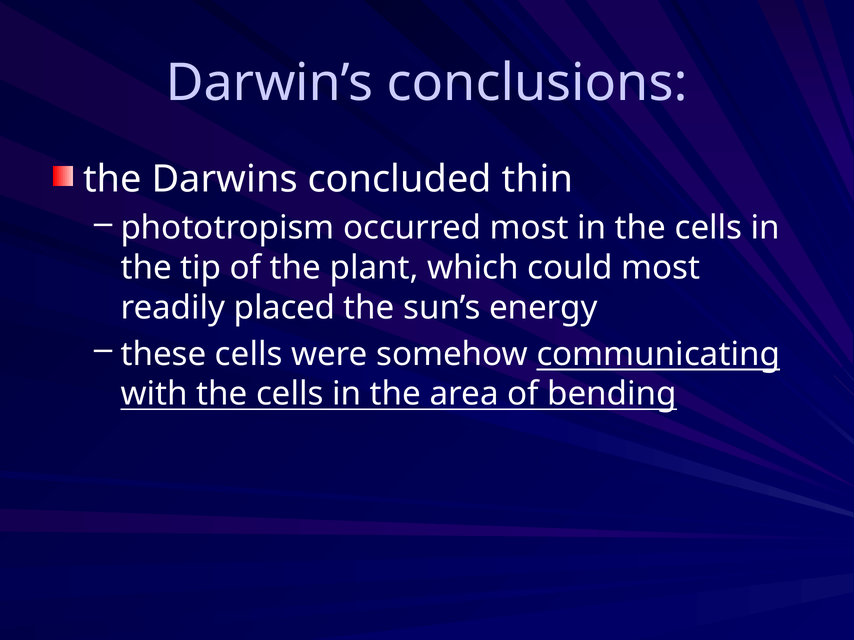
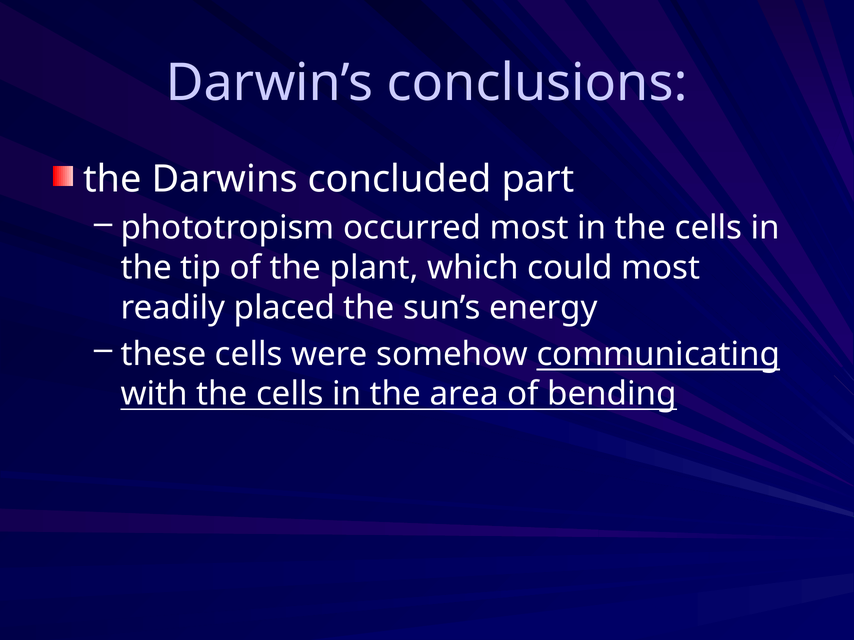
thin: thin -> part
